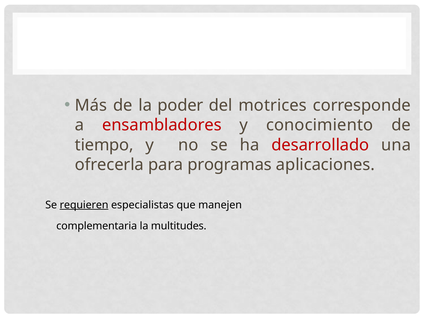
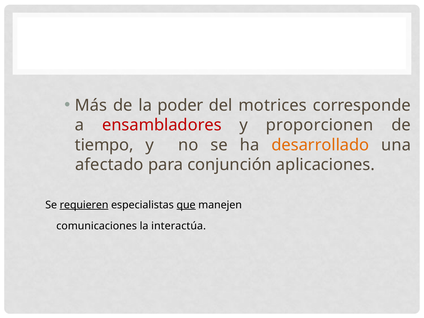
conocimiento: conocimiento -> proporcionen
desarrollado colour: red -> orange
ofrecerla: ofrecerla -> afectado
programas: programas -> conjunción
que underline: none -> present
complementaria: complementaria -> comunicaciones
multitudes: multitudes -> interactúa
